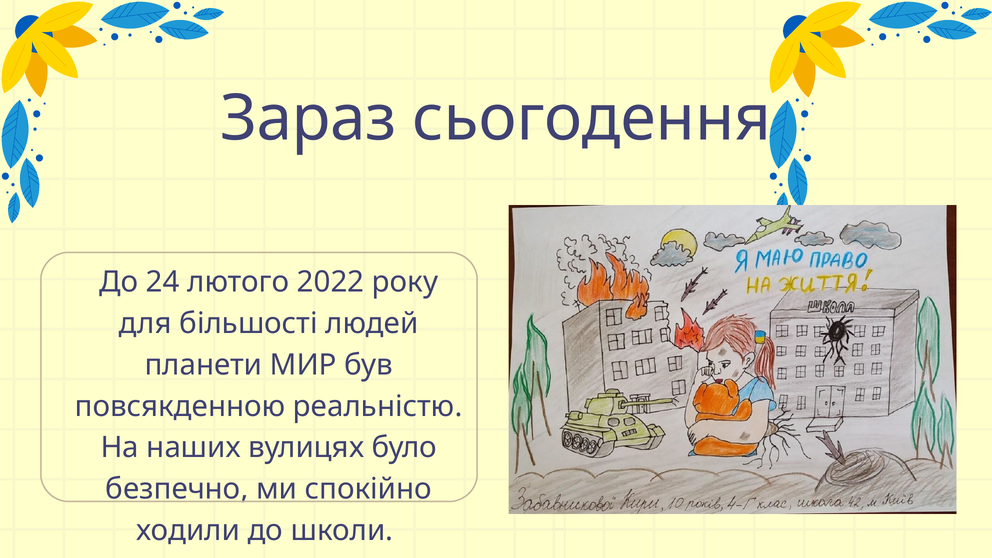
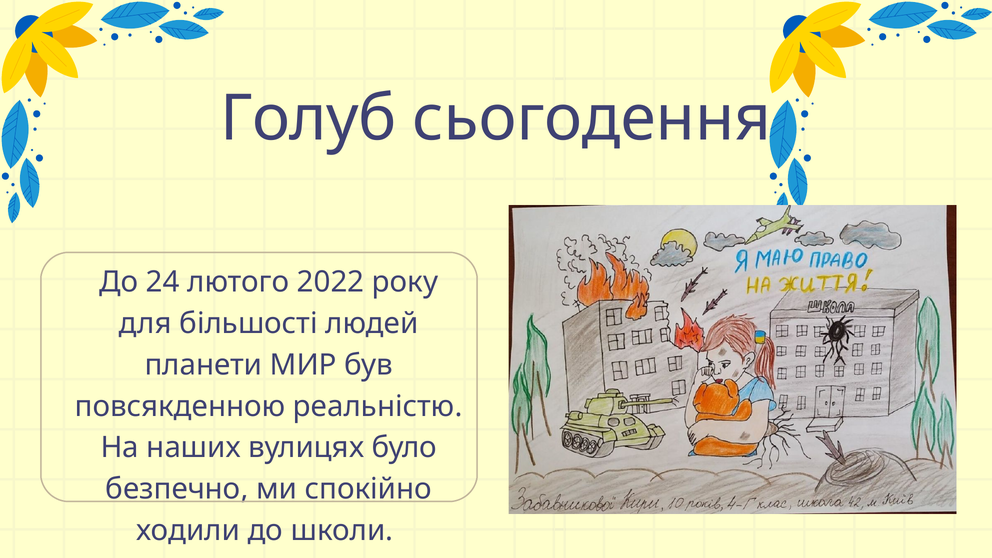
Зараз at (308, 119): Зараз -> Голуб
